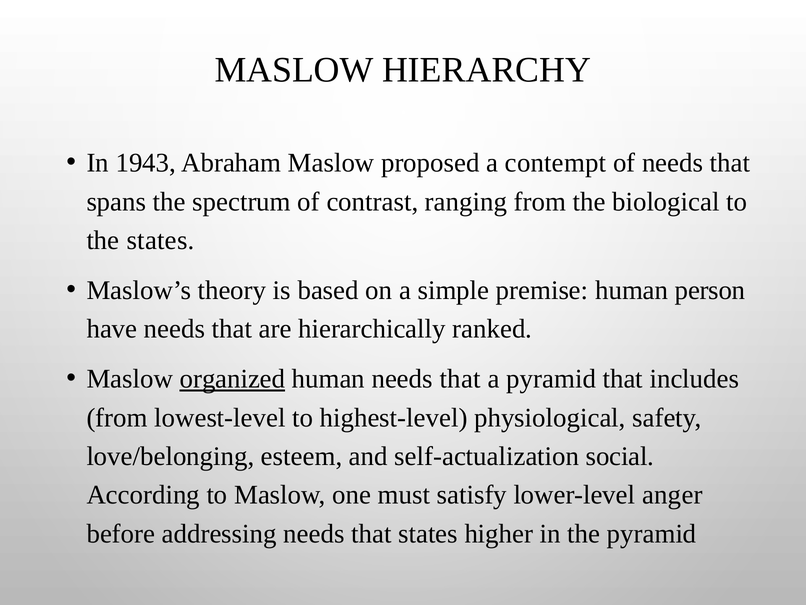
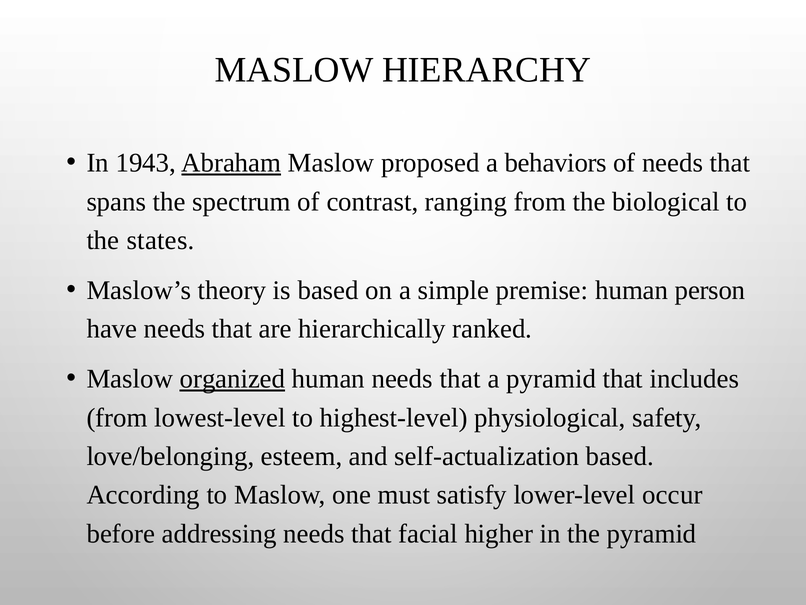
Abraham underline: none -> present
contempt: contempt -> behaviors
self-actualization social: social -> based
anger: anger -> occur
that states: states -> facial
